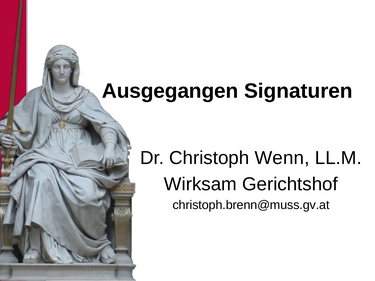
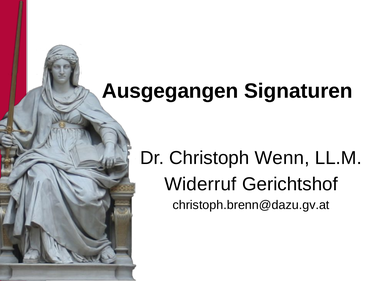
Wirksam: Wirksam -> Widerruf
christoph.brenn@muss.gv.at: christoph.brenn@muss.gv.at -> christoph.brenn@dazu.gv.at
